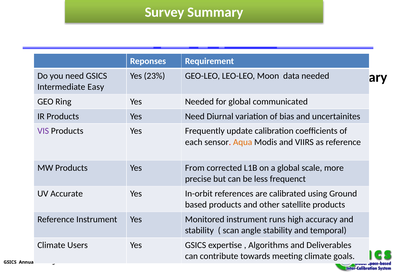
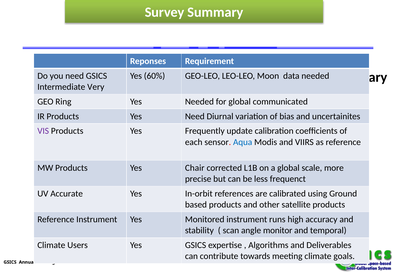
23%: 23% -> 60%
Easy: Easy -> Very
Aqua colour: orange -> blue
From: From -> Chair
angle stability: stability -> monitor
